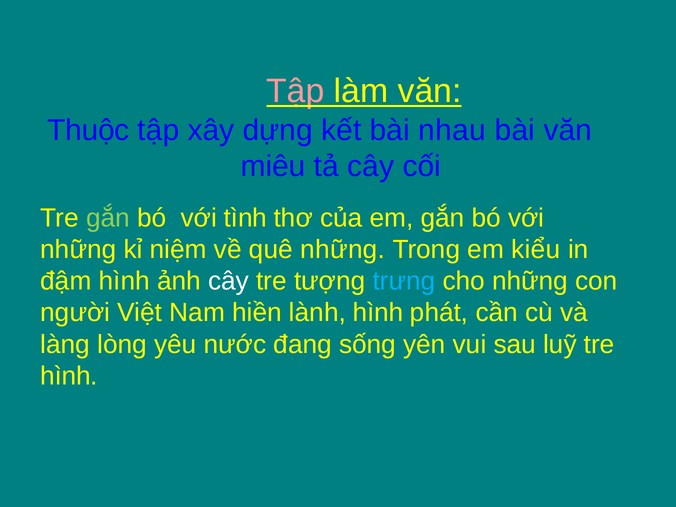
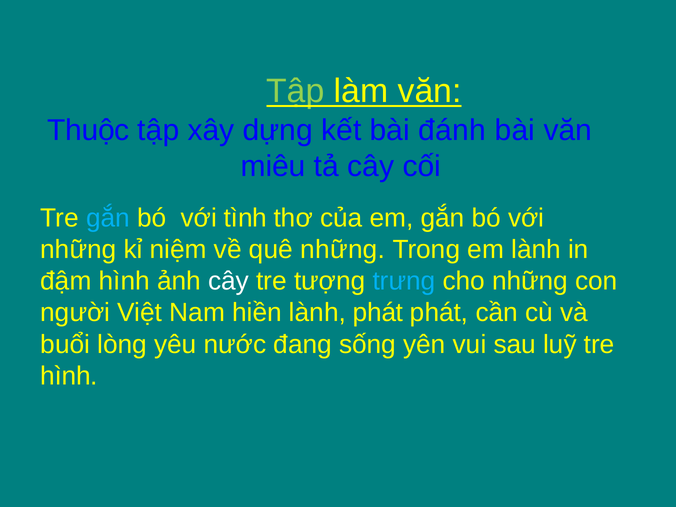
Tập at (295, 91) colour: pink -> light green
nhau: nhau -> đánh
gắn at (108, 218) colour: light green -> light blue
em kiểu: kiểu -> lành
lành hình: hình -> phát
làng: làng -> buổi
